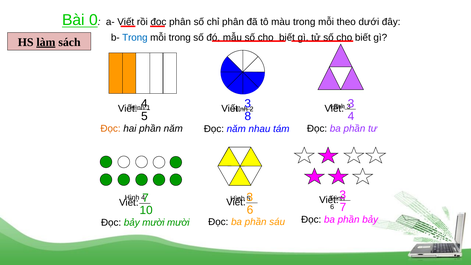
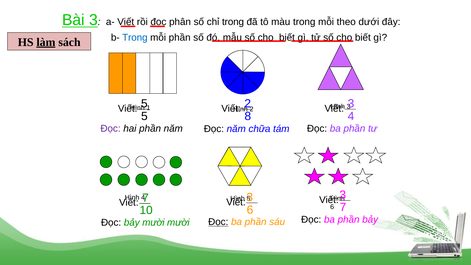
Bài 0: 0 -> 3
chỉ phân: phân -> trong
mỗi trong: trong -> phần
4 at (144, 104): 4 -> 5
3 at (248, 104): 3 -> 2
Đọc at (111, 129) colour: orange -> purple
nhau: nhau -> chữa
Đọc at (218, 222) underline: none -> present
